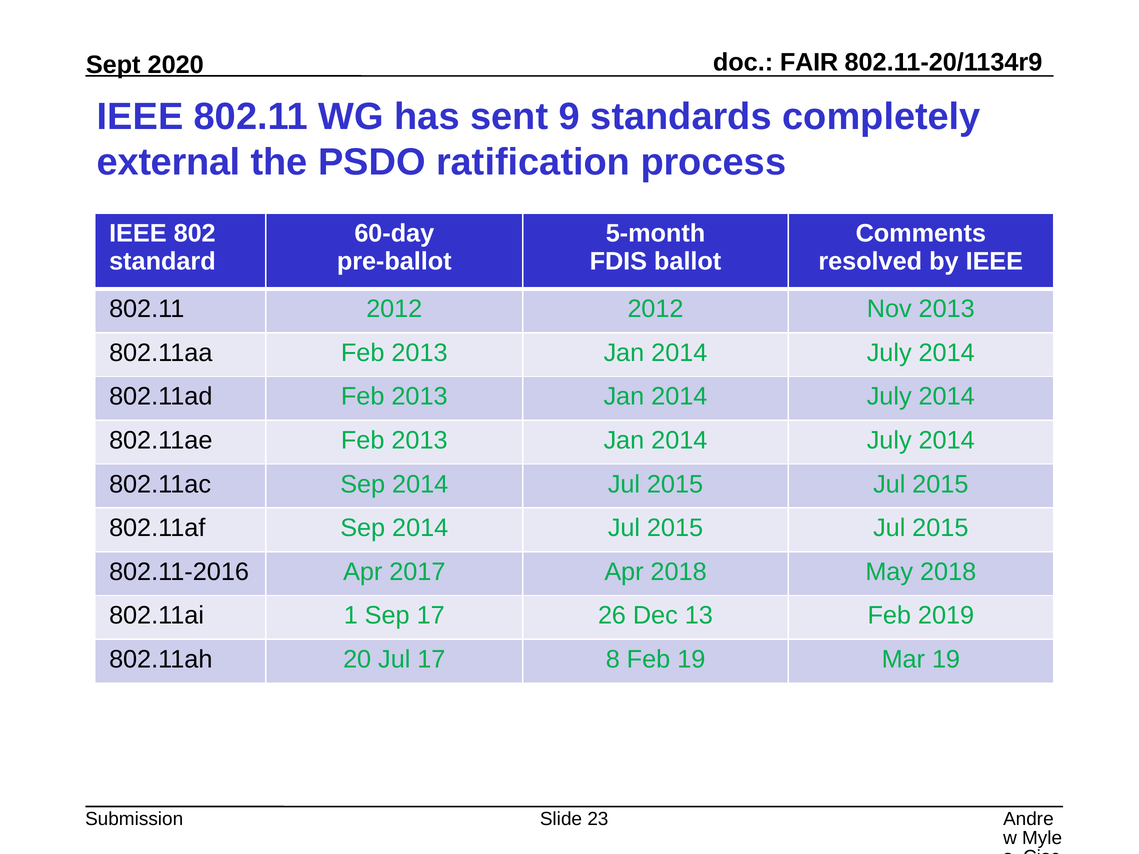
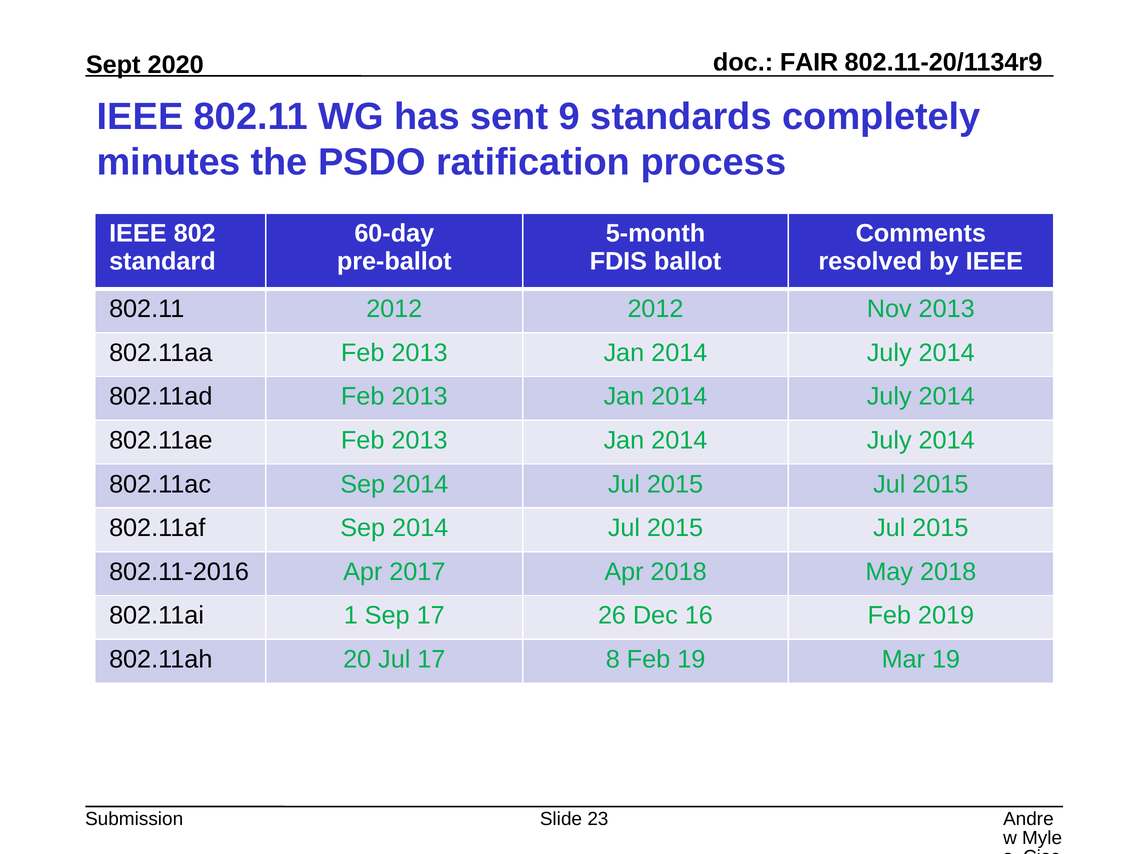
external: external -> minutes
13: 13 -> 16
